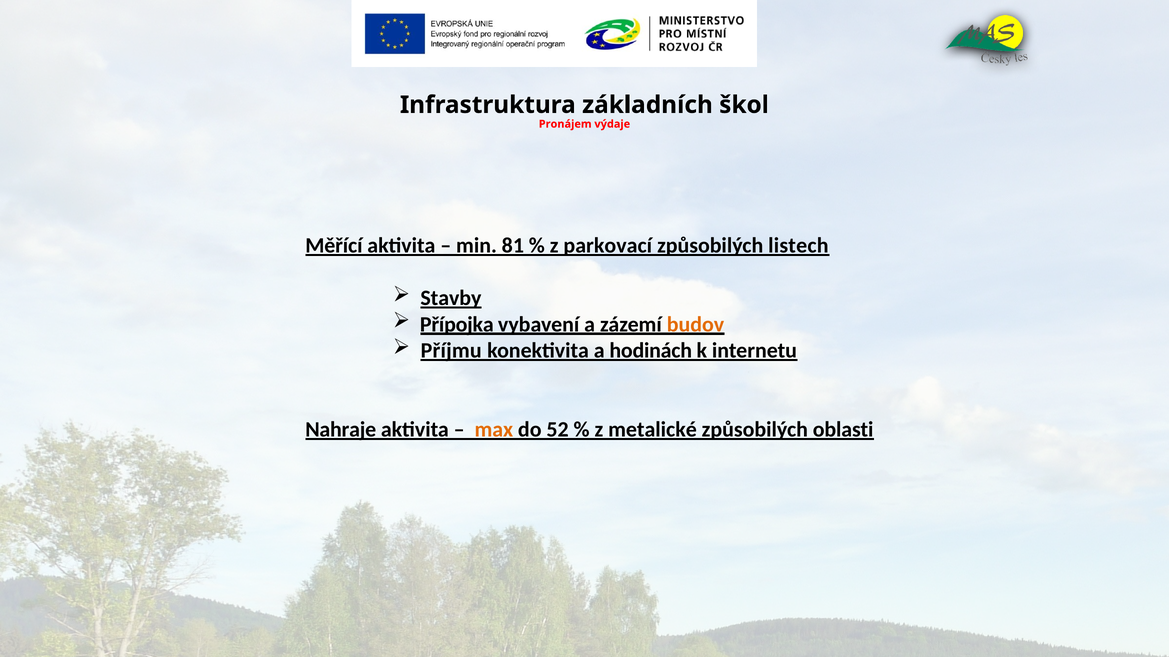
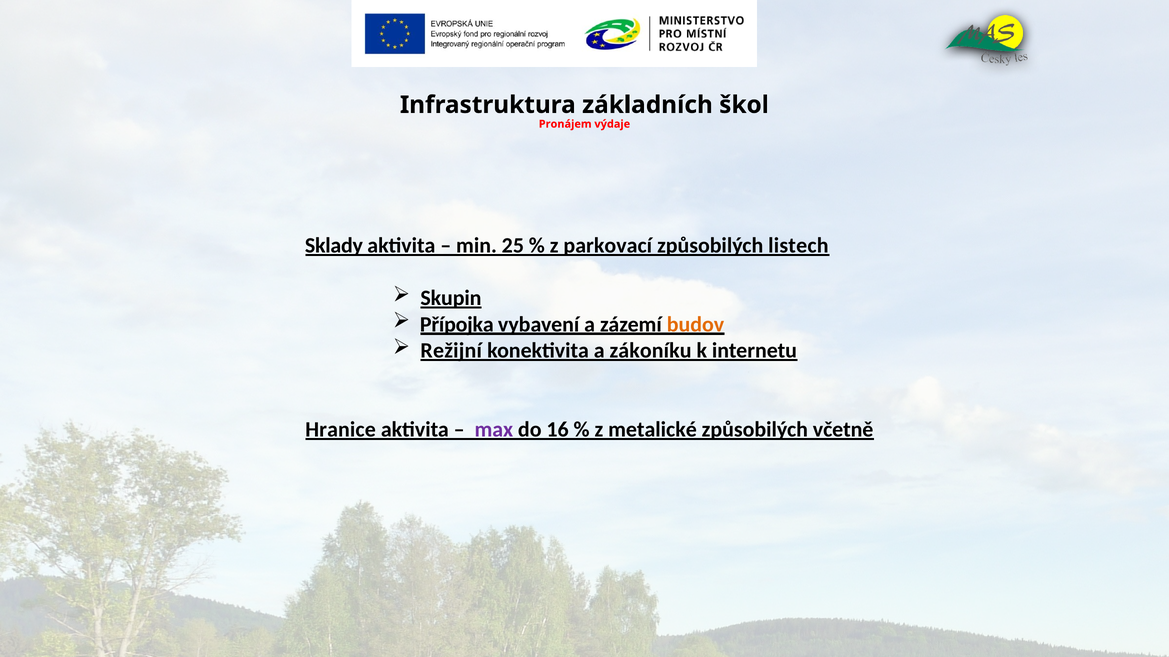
Měřící: Měřící -> Sklady
81: 81 -> 25
Stavby: Stavby -> Skupin
Příjmu: Příjmu -> Režijní
hodinách: hodinách -> zákoníku
Nahraje: Nahraje -> Hranice
max colour: orange -> purple
52: 52 -> 16
oblasti: oblasti -> včetně
